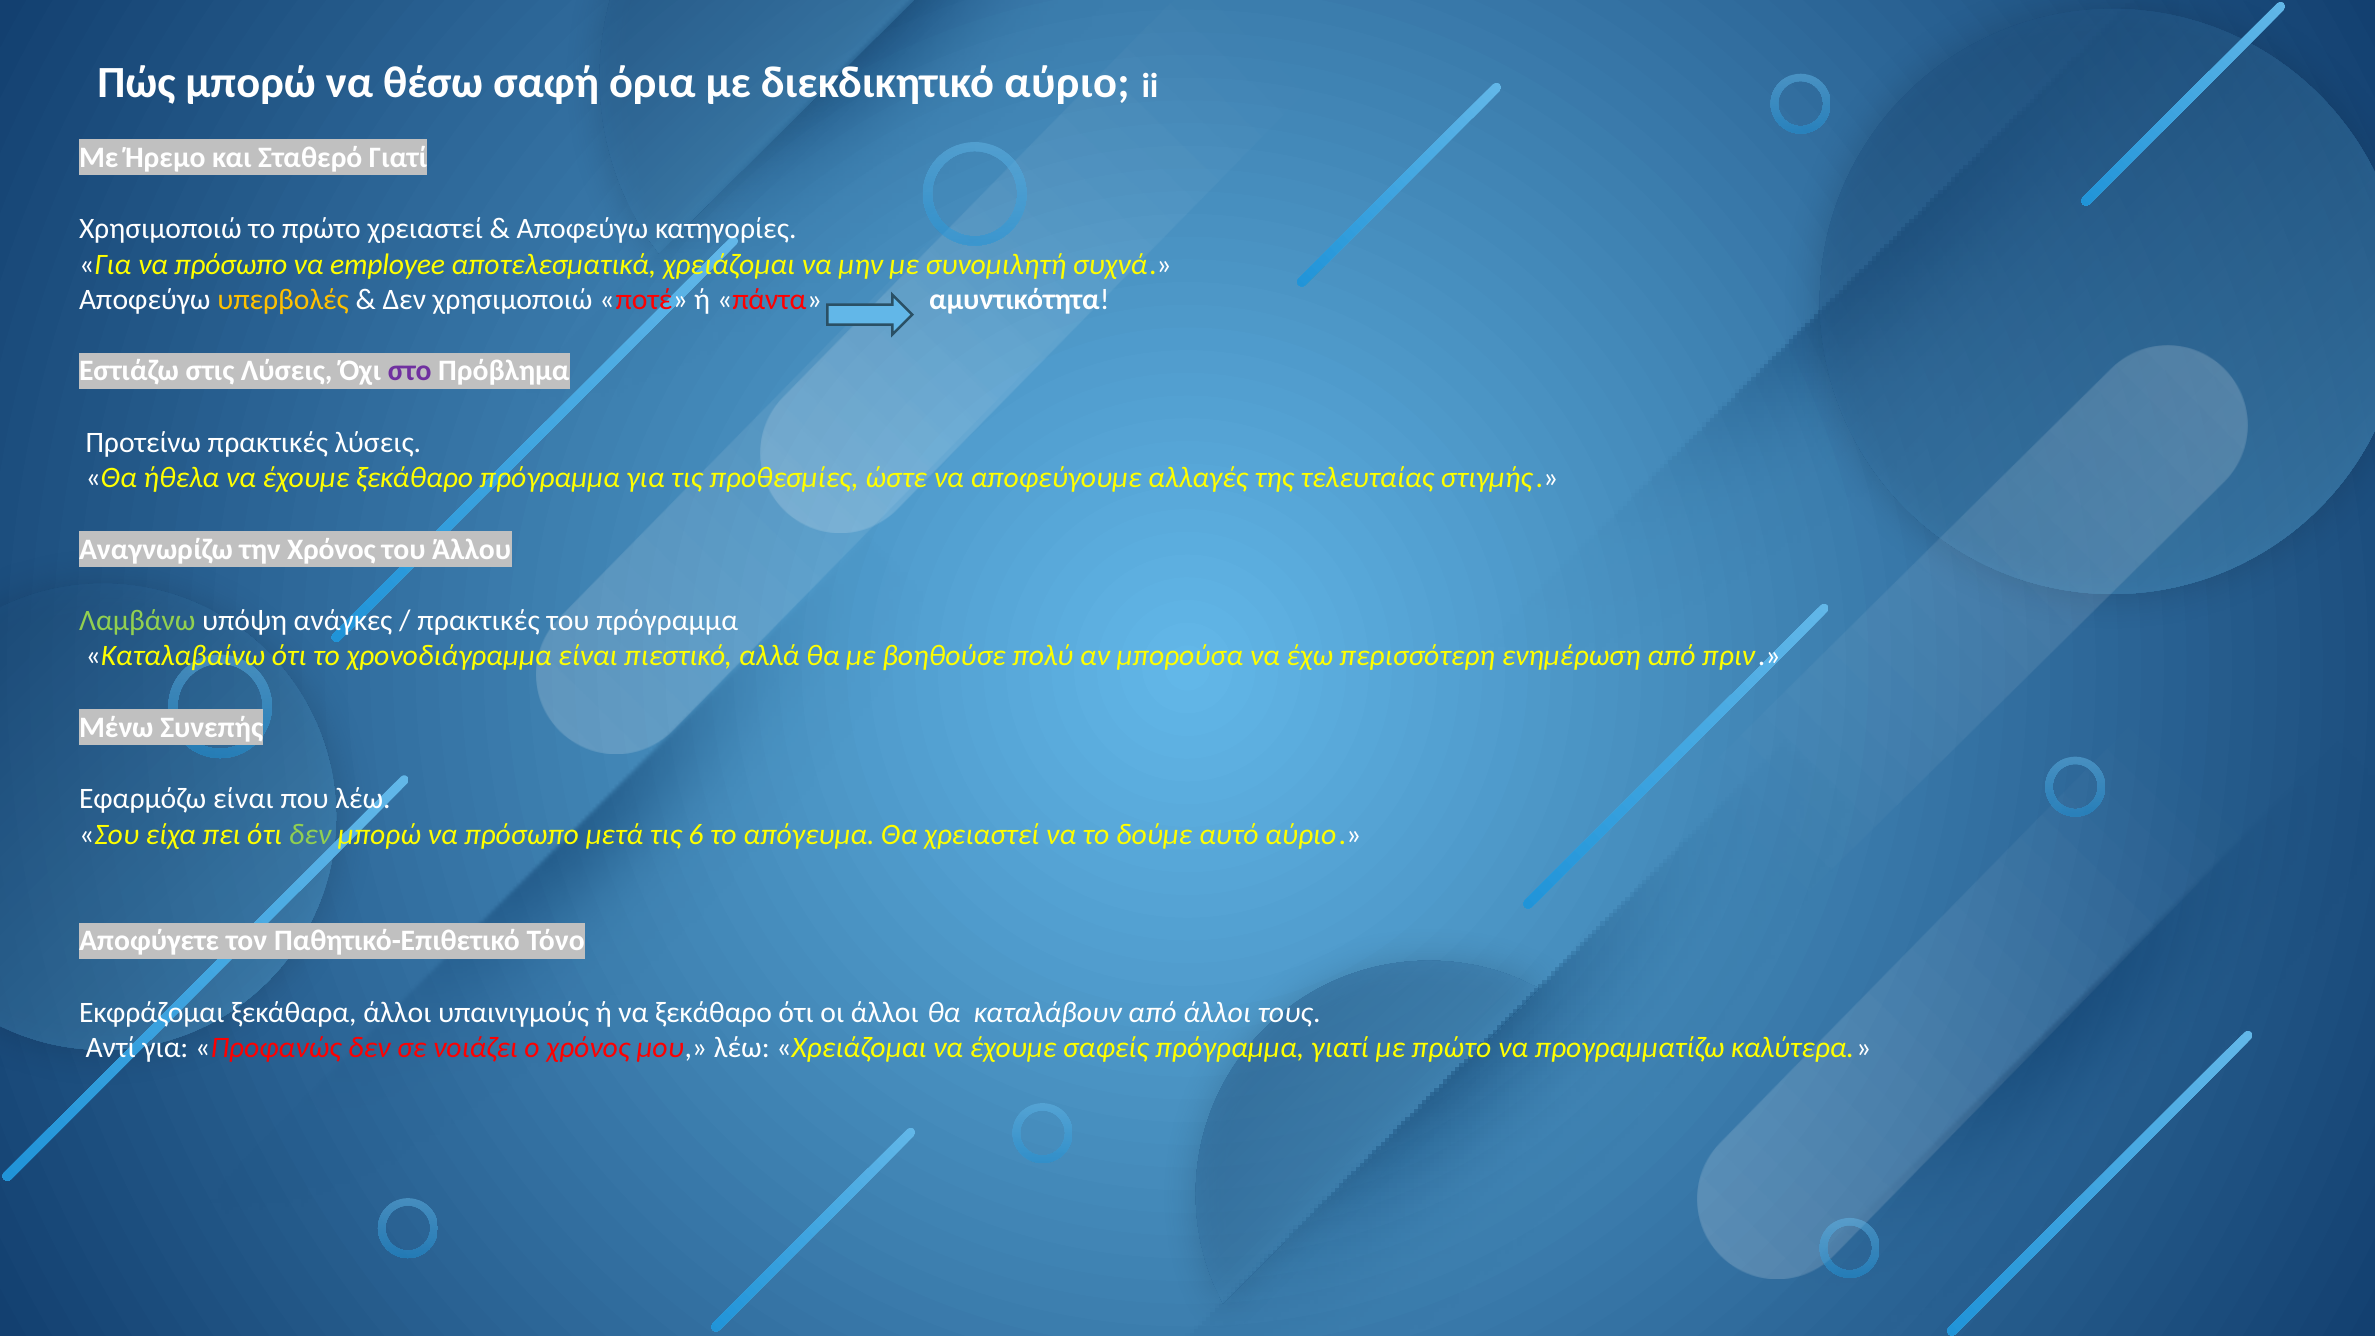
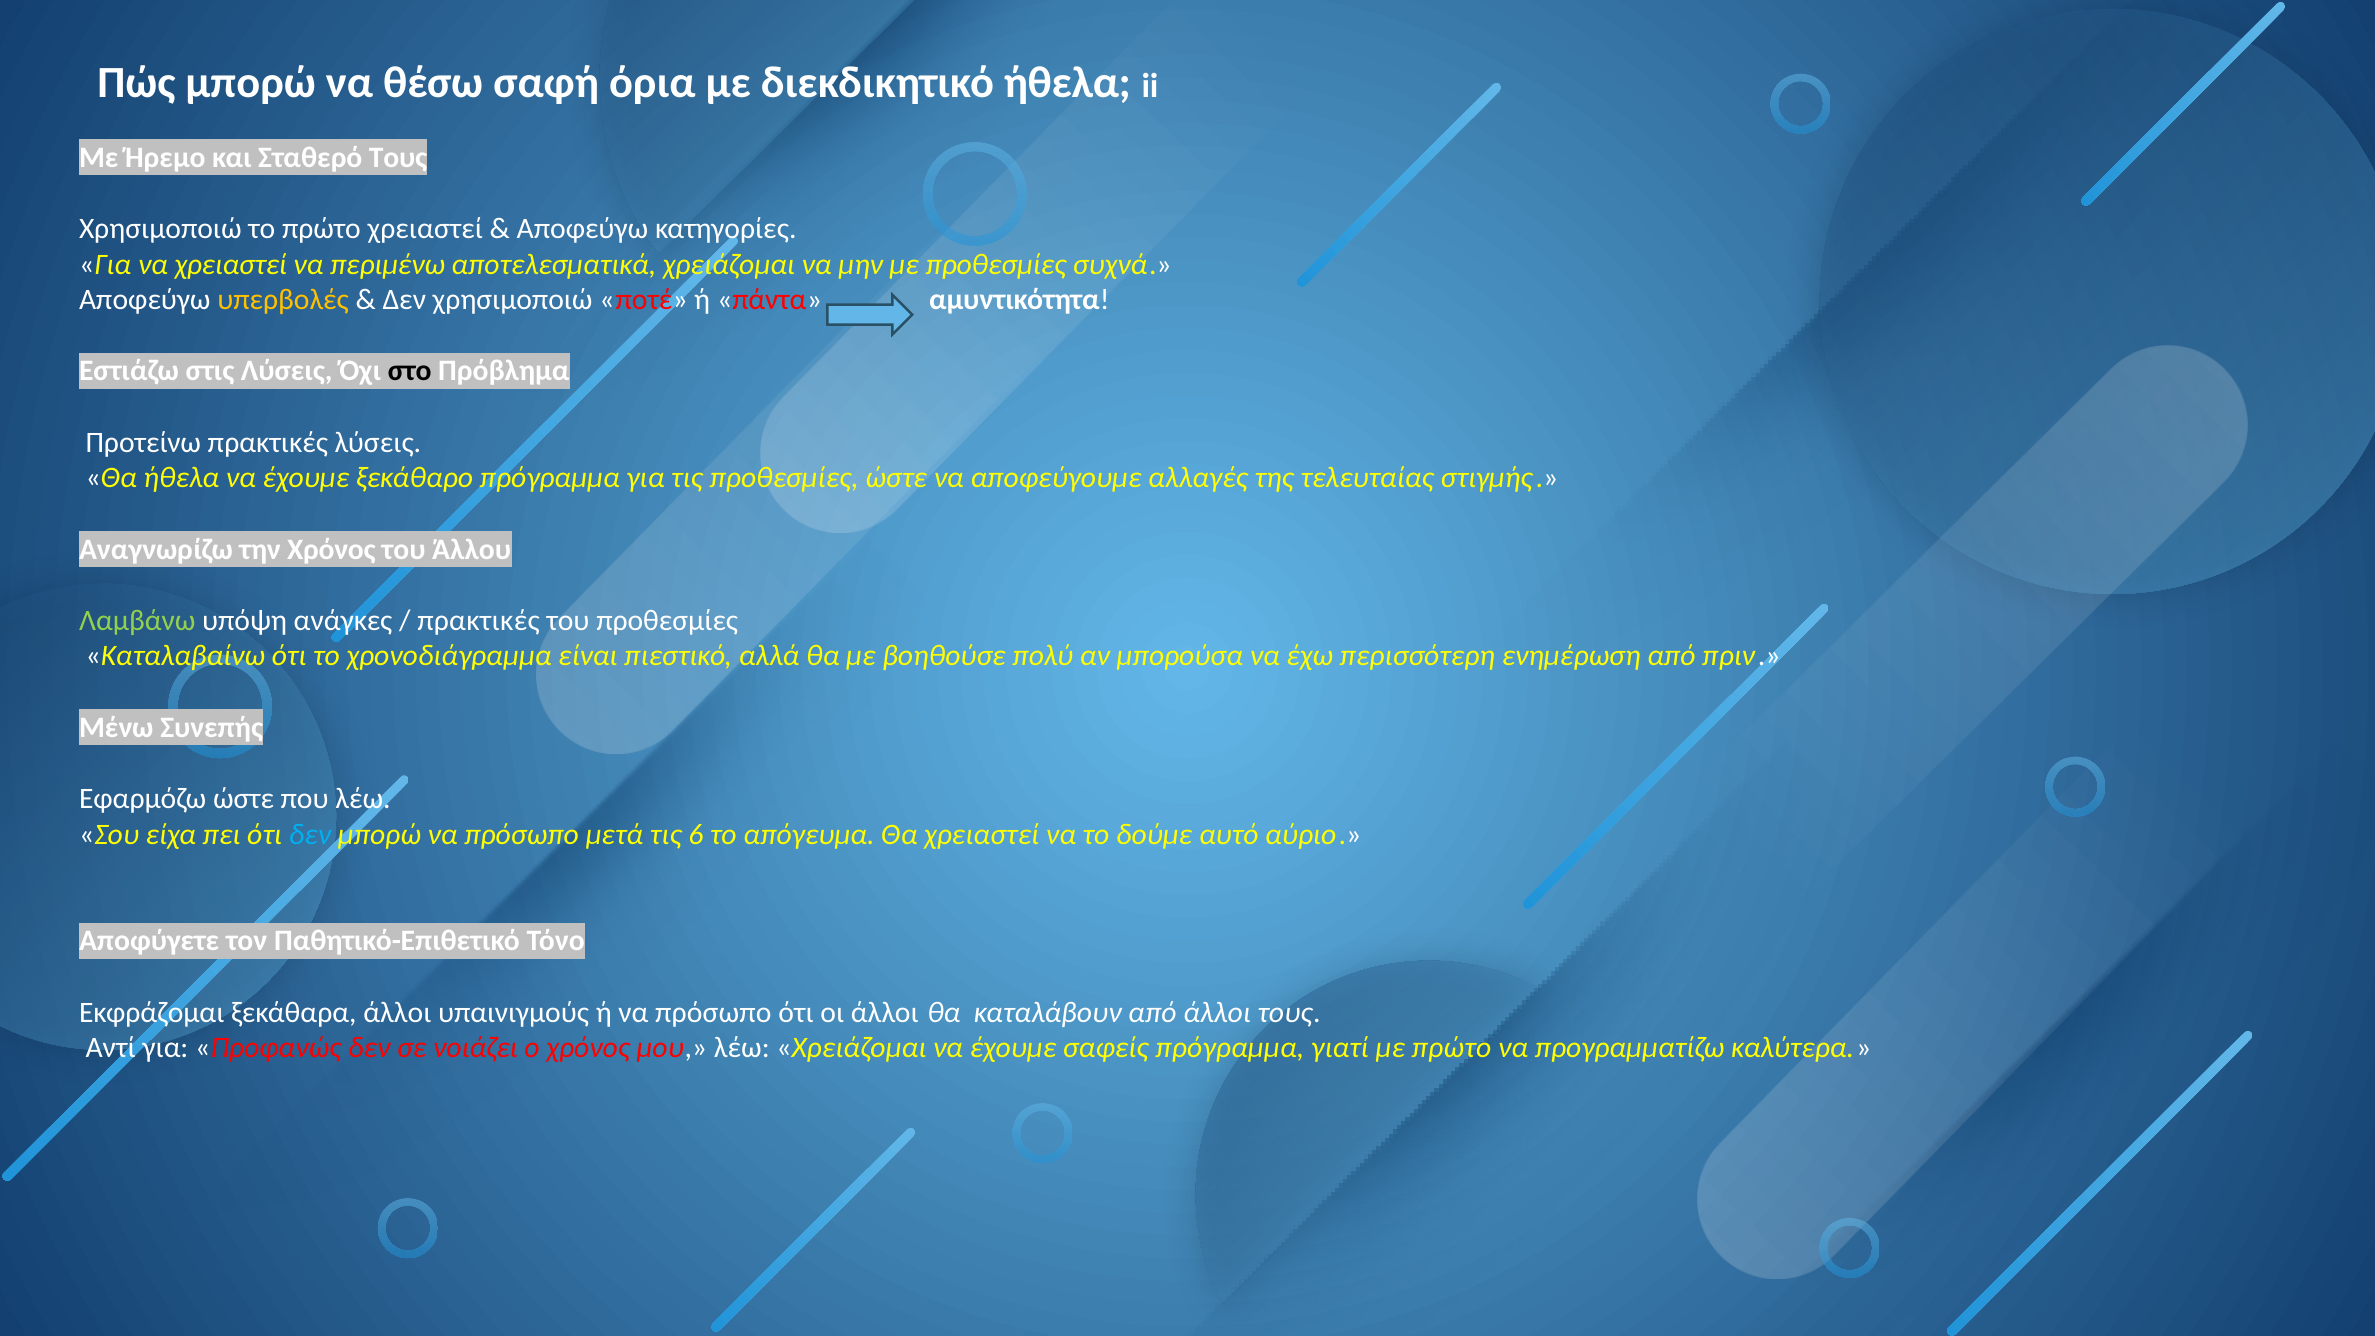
διεκδικητικό αύριο: αύριο -> ήθελα
Σταθερό Γιατί: Γιατί -> Τους
Για να πρόσωπο: πρόσωπο -> χρειαστεί
employee: employee -> περιμένω
με συνομιλητή: συνομιλητή -> προθεσμίες
στο colour: purple -> black
του πρόγραμμα: πρόγραμμα -> προθεσμίες
Εφαρμόζω είναι: είναι -> ώστε
δεν at (310, 834) colour: light green -> light blue
ή να ξεκάθαρο: ξεκάθαρο -> πρόσωπο
